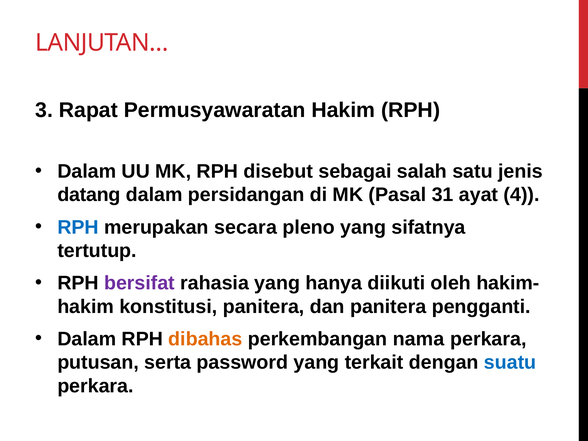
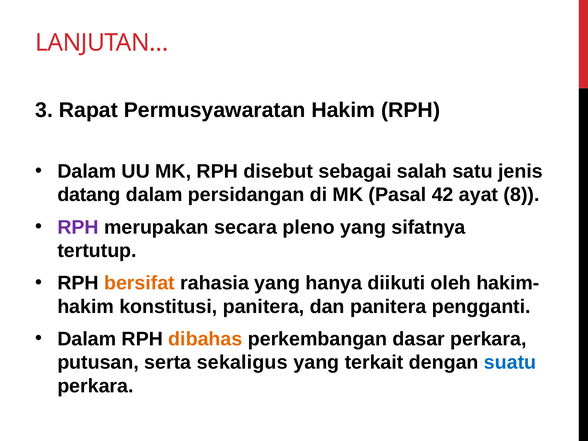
31: 31 -> 42
4: 4 -> 8
RPH at (78, 227) colour: blue -> purple
bersifat colour: purple -> orange
nama: nama -> dasar
password: password -> sekaligus
